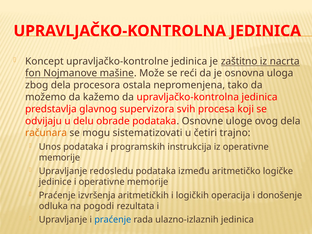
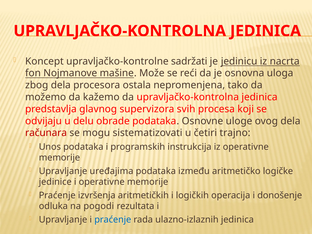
upravljačko-kontrolne jedinica: jedinica -> sadržati
zaštitno: zaštitno -> jedinicu
računara colour: orange -> red
redosledu: redosledu -> uređajima
